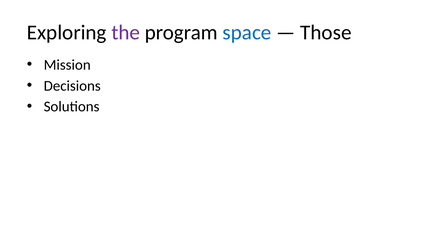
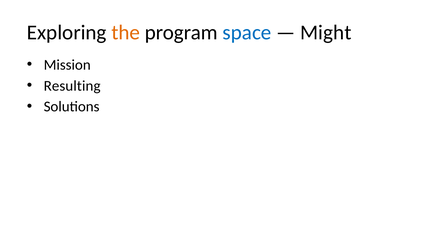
the colour: purple -> orange
Those: Those -> Might
Decisions: Decisions -> Resulting
